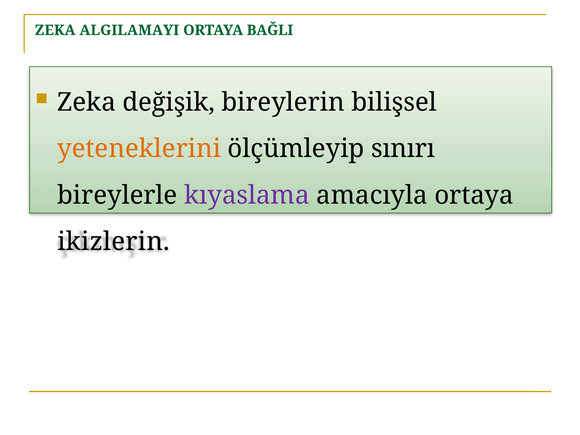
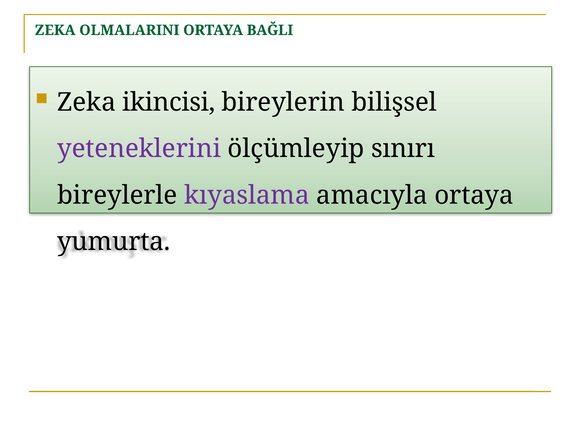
ALGILAMAYI: ALGILAMAYI -> OLMALARINI
değişik: değişik -> ikincisi
yeteneklerini colour: orange -> purple
ikizlerin: ikizlerin -> yumurta
